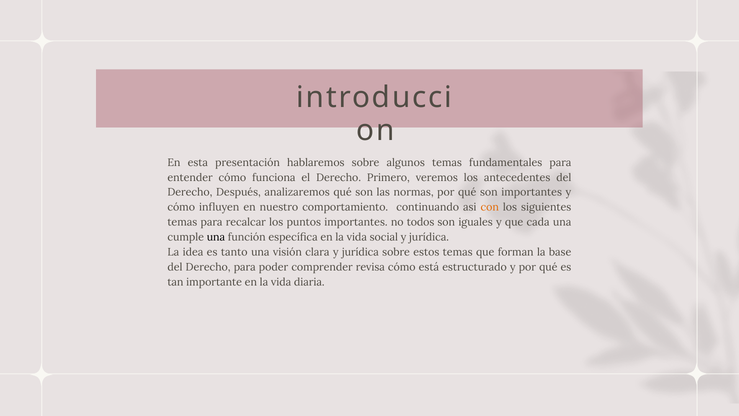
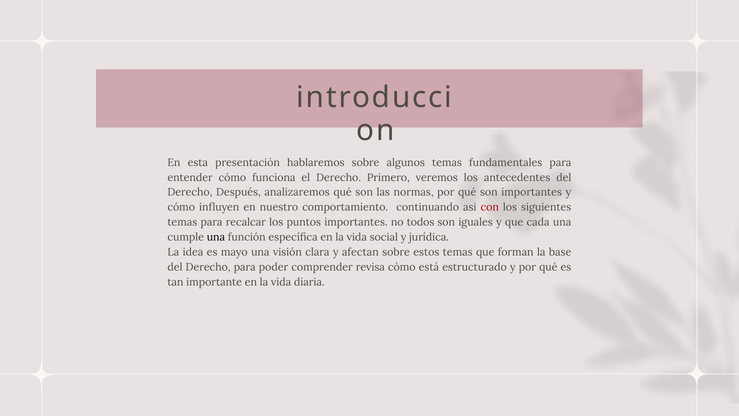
con colour: orange -> red
tanto: tanto -> mayo
clara y jurídica: jurídica -> afectan
